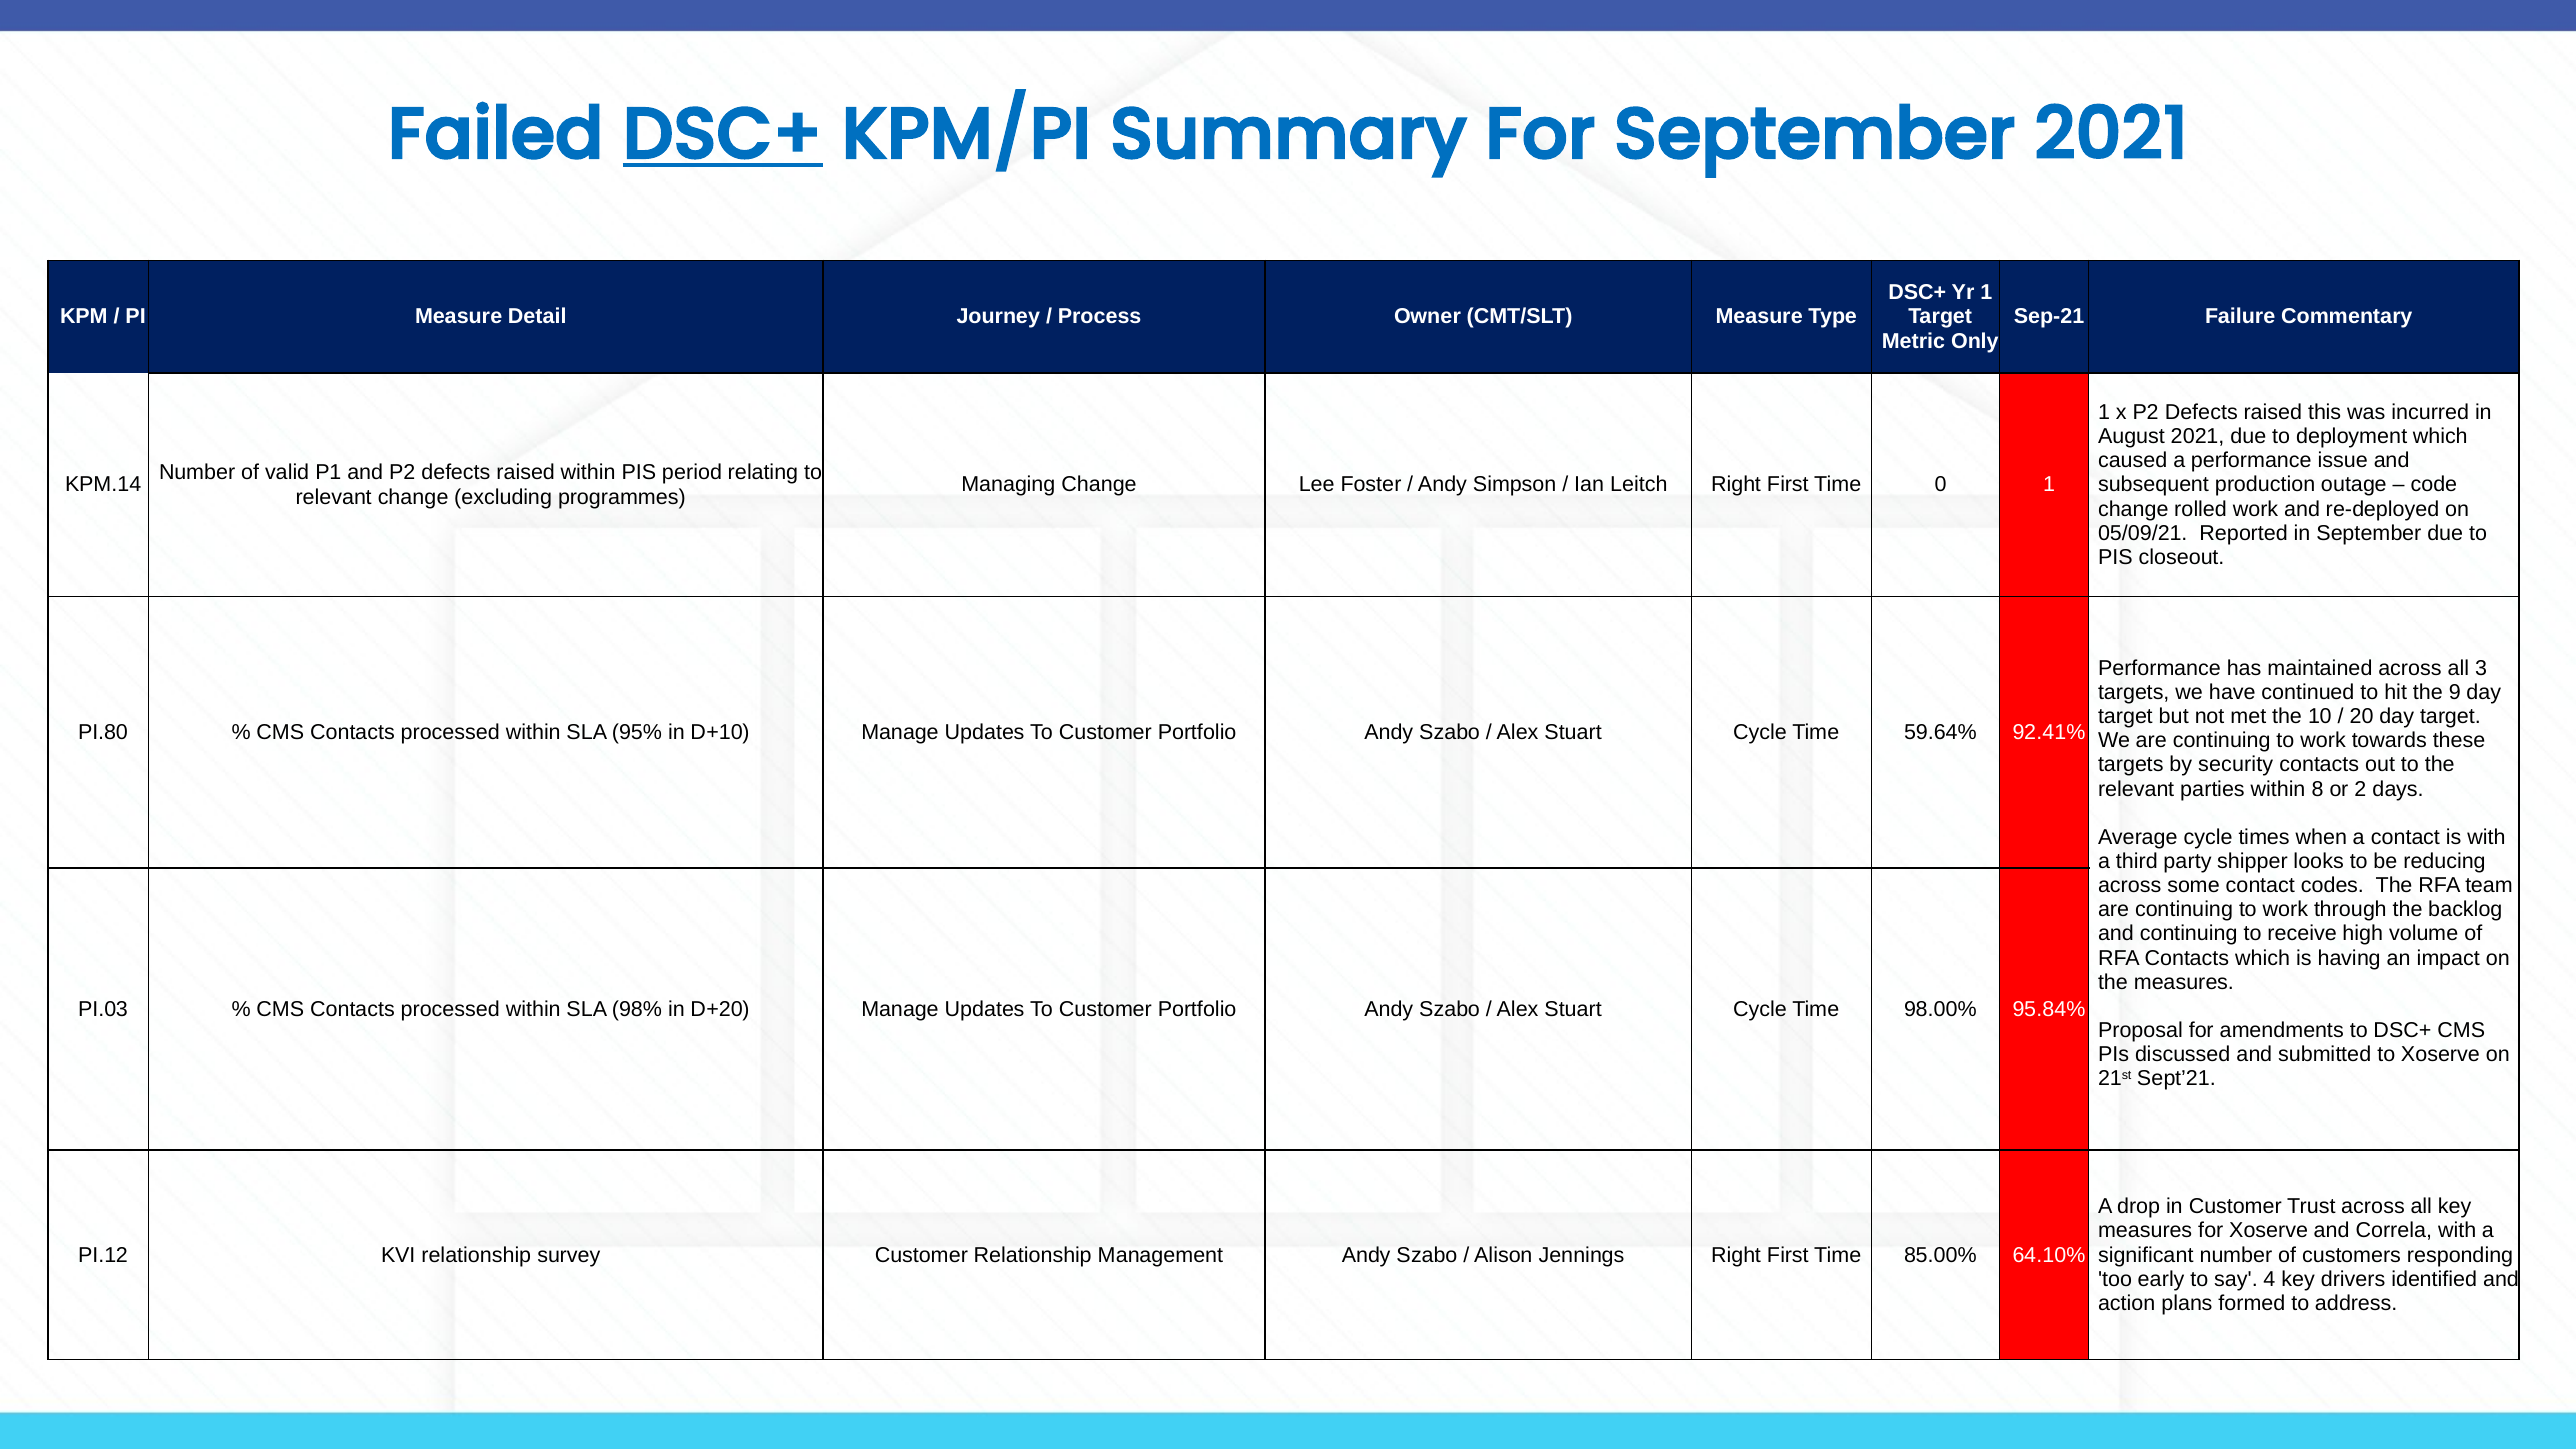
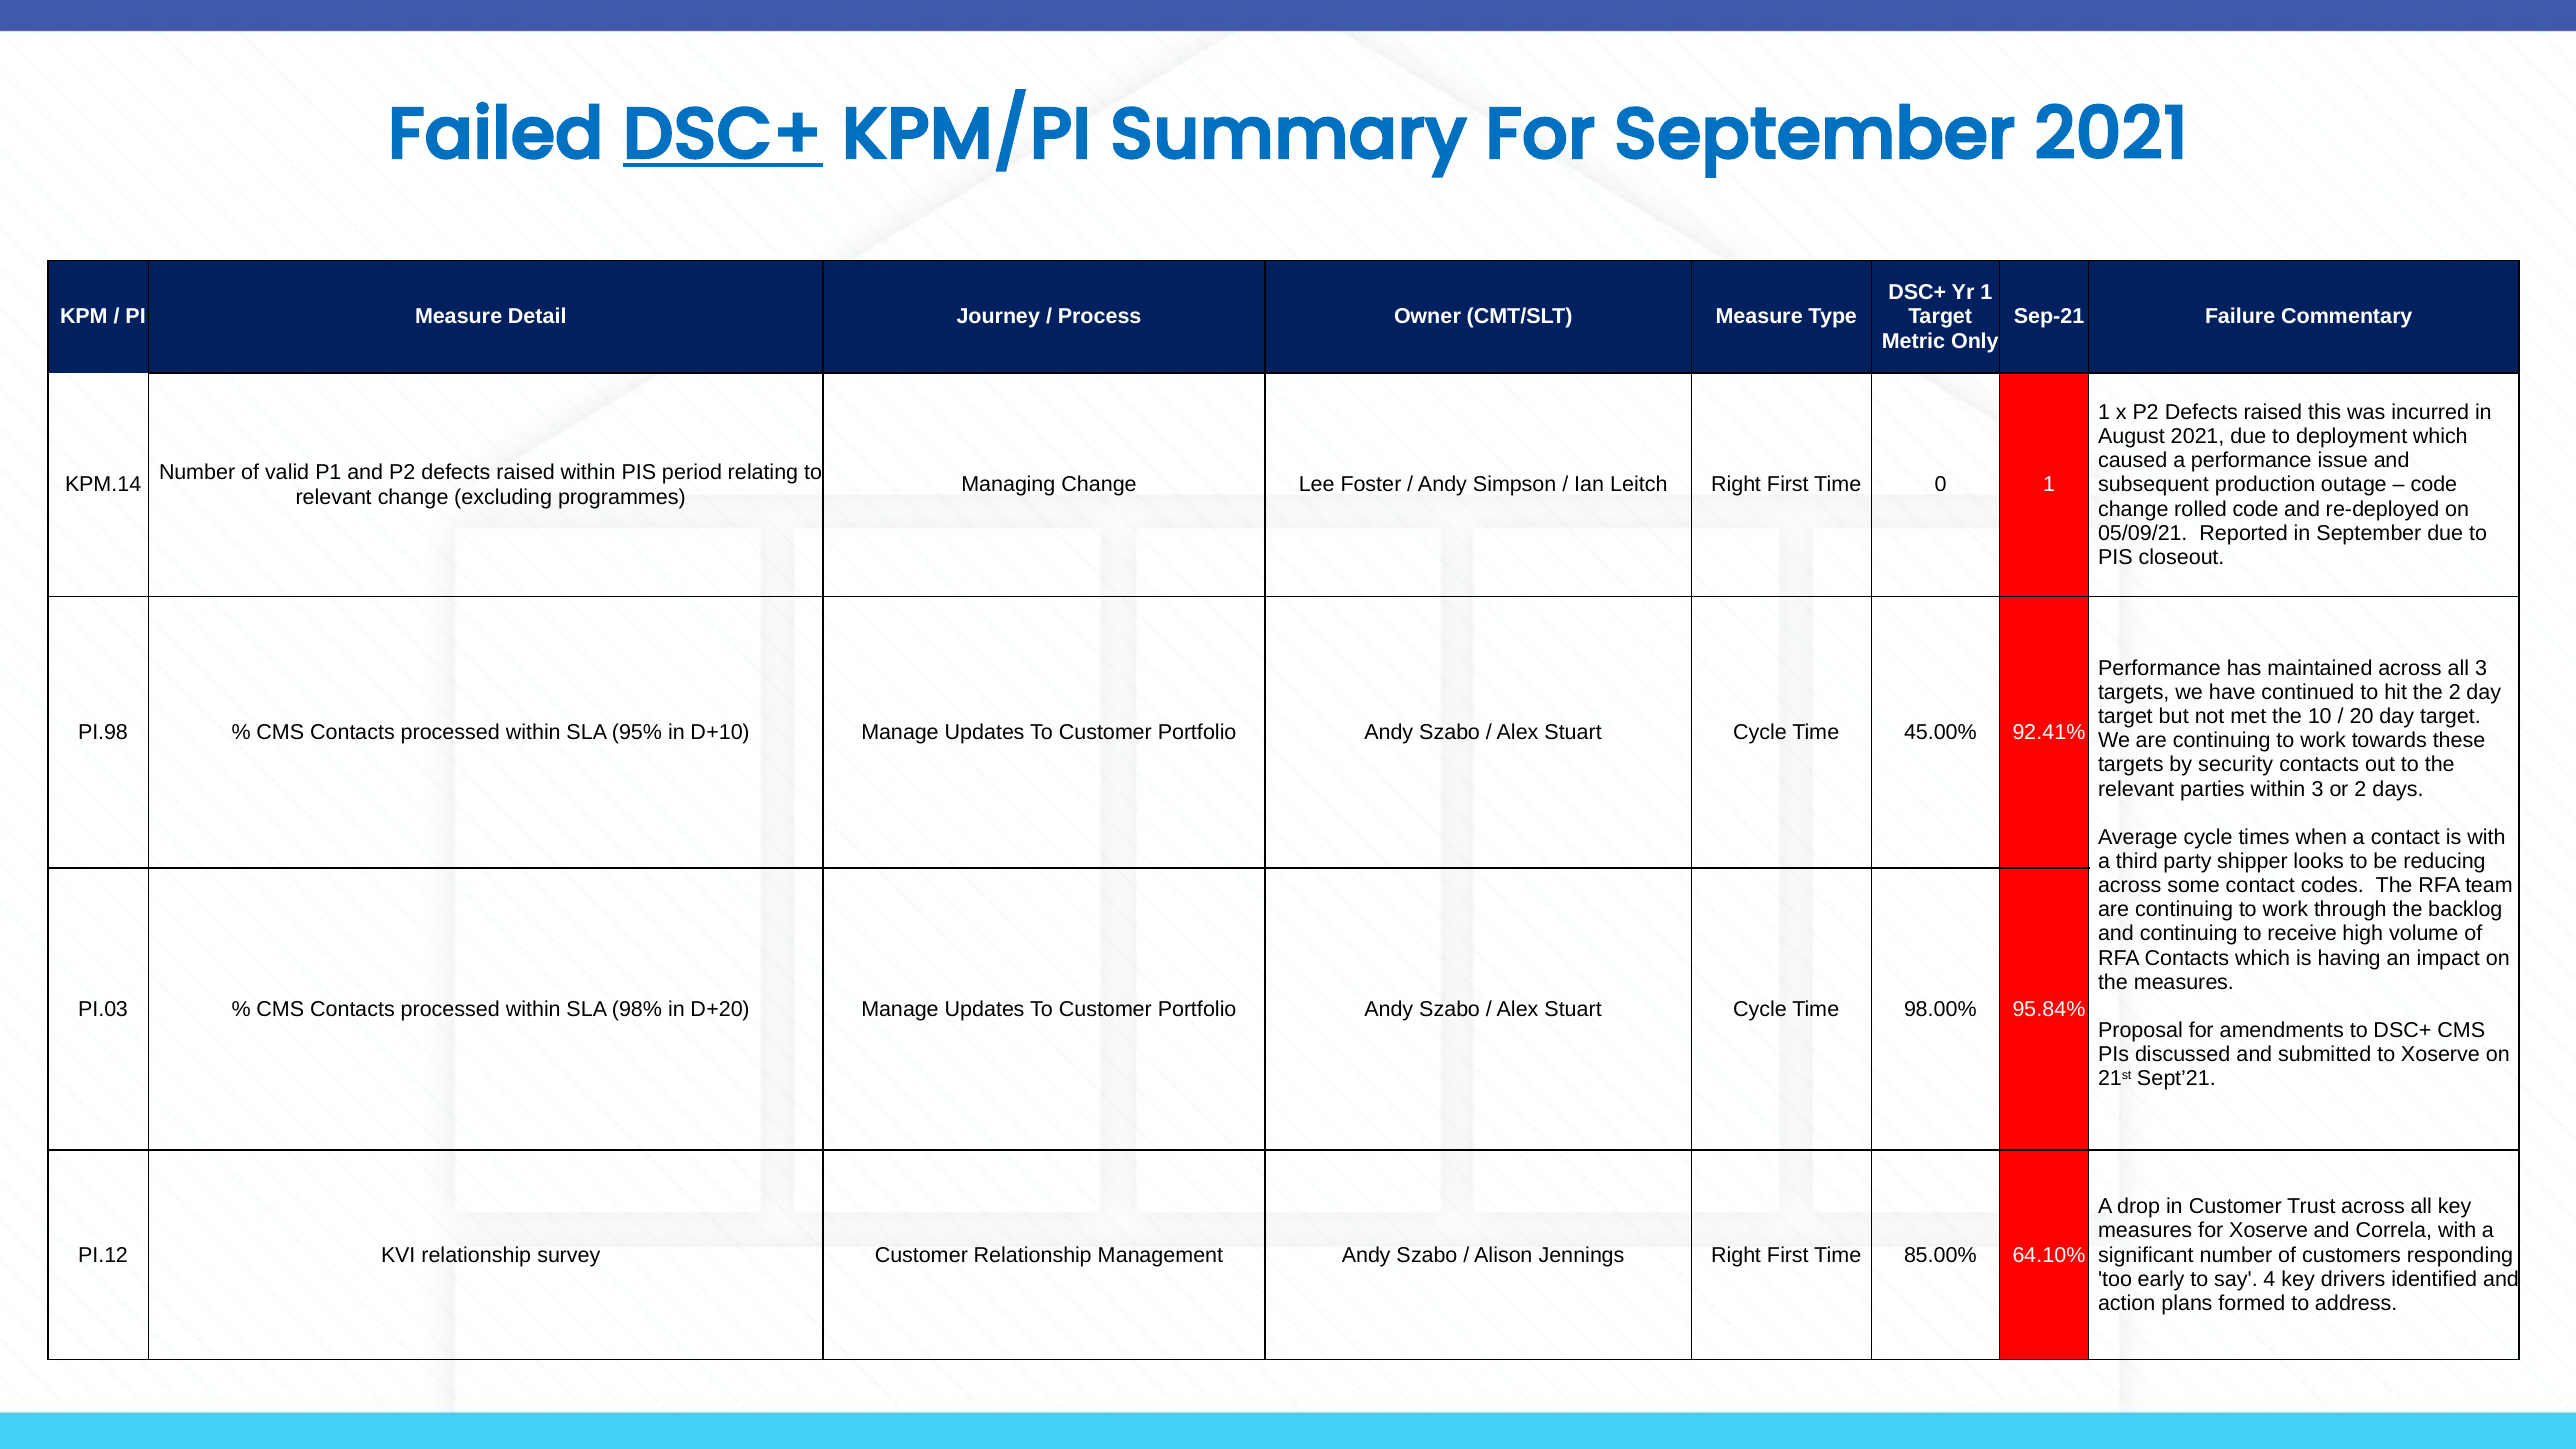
rolled work: work -> code
the 9: 9 -> 2
PI.80: PI.80 -> PI.98
59.64%: 59.64% -> 45.00%
within 8: 8 -> 3
